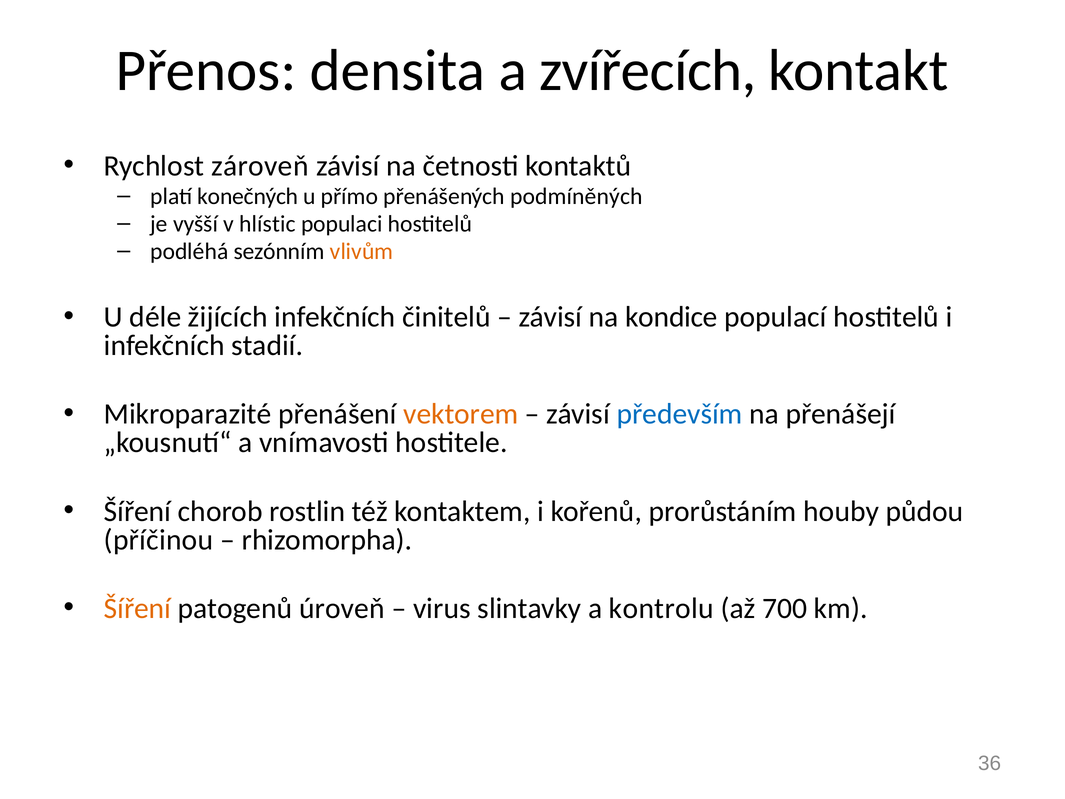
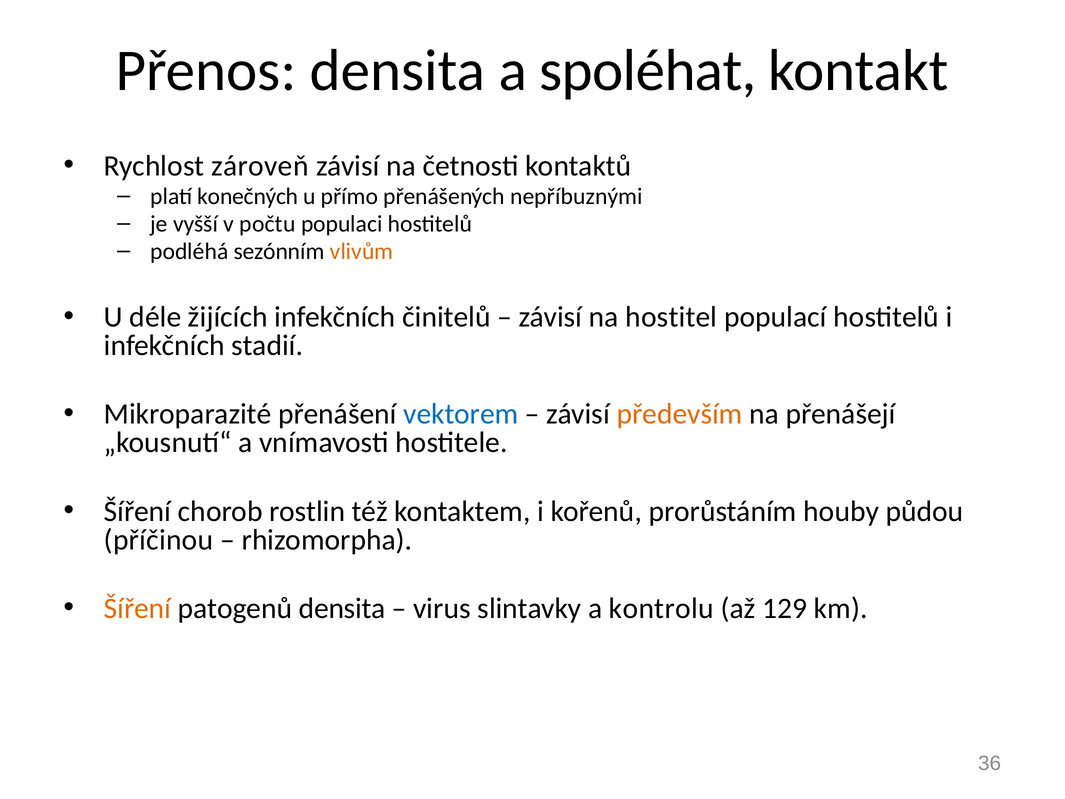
zvířecích: zvířecích -> spoléhat
podmíněných: podmíněných -> nepříbuznými
hlístic: hlístic -> počtu
kondice: kondice -> hostitel
vektorem colour: orange -> blue
především colour: blue -> orange
patogenů úroveň: úroveň -> densita
700: 700 -> 129
